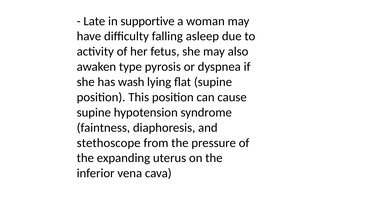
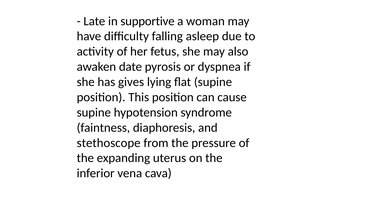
type: type -> date
wash: wash -> gives
